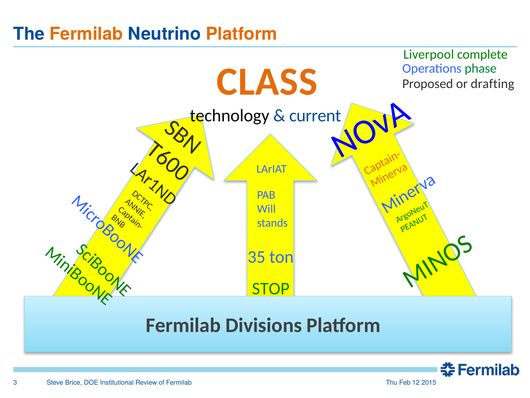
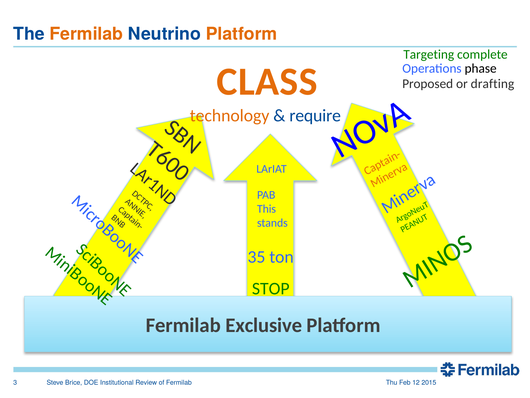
Liverpool: Liverpool -> Targeting
phase colour: green -> black
technology colour: black -> orange
current: current -> require
Will: Will -> This
Divisions: Divisions -> Exclusive
